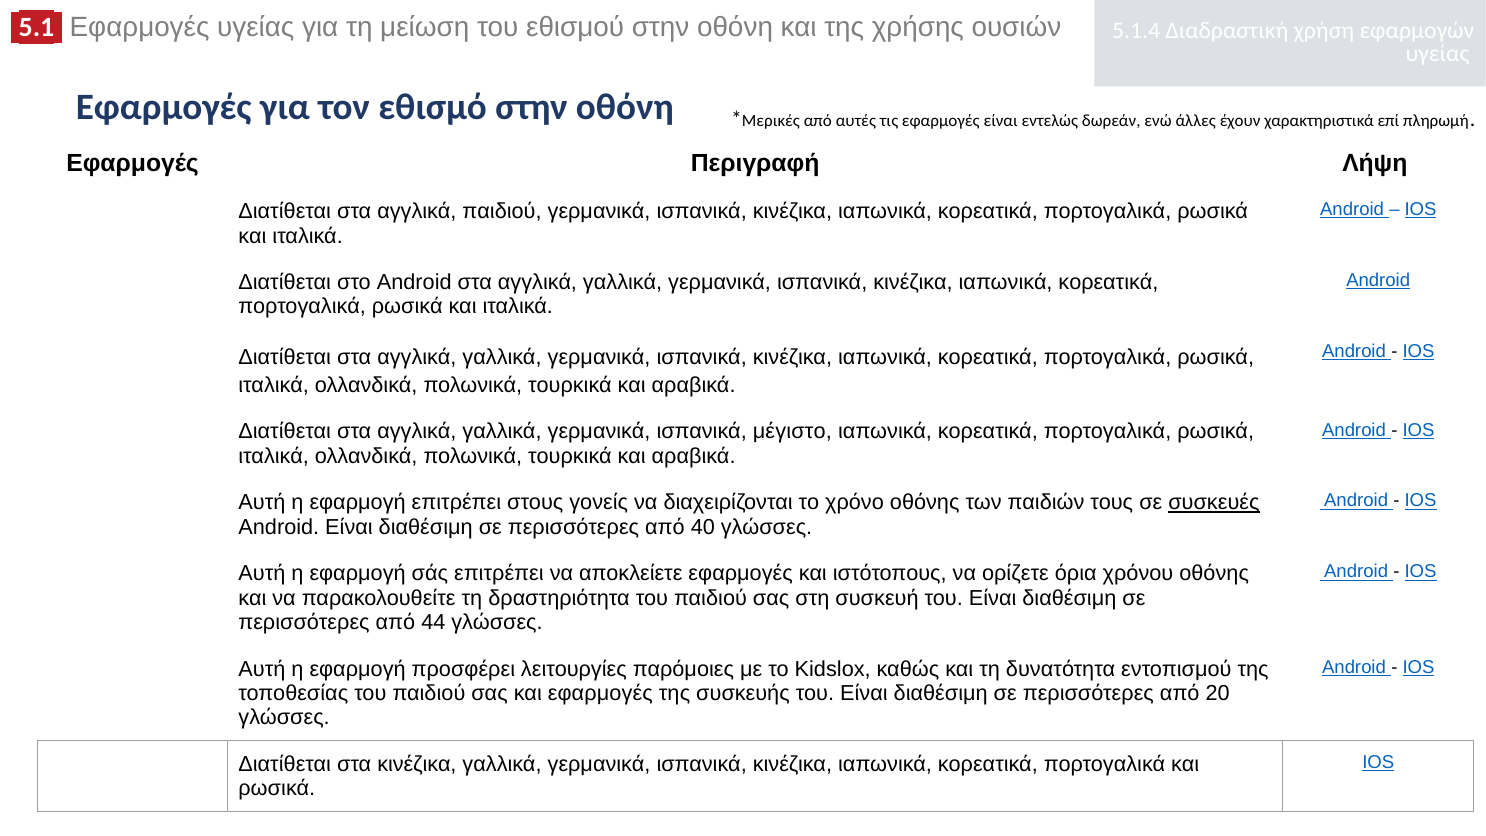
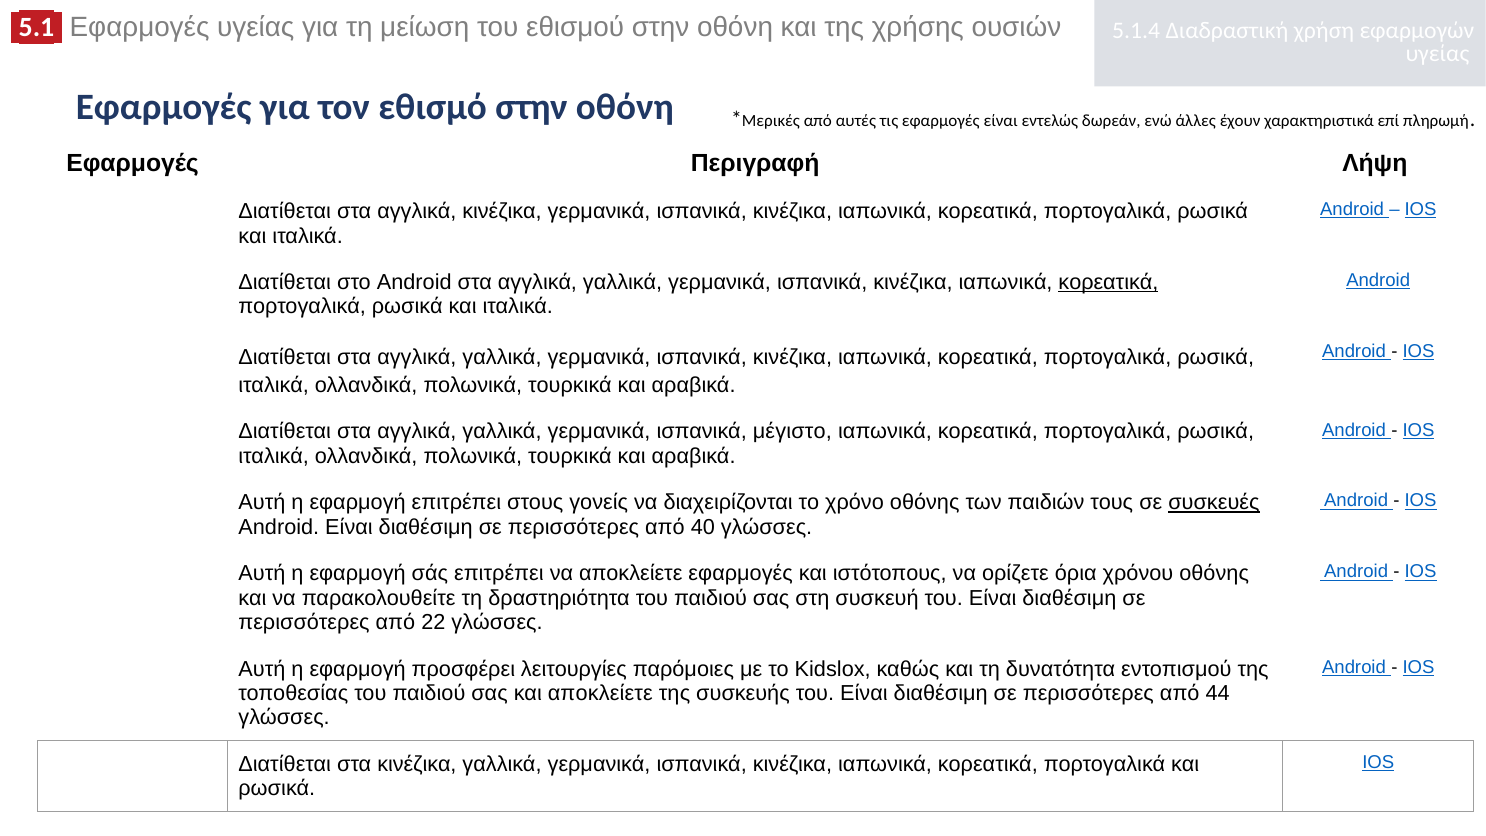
αγγλικά παιδιού: παιδιού -> κινέζικα
κορεατικά at (1108, 282) underline: none -> present
44: 44 -> 22
και εφαρμογές: εφαρμογές -> αποκλείετε
20: 20 -> 44
